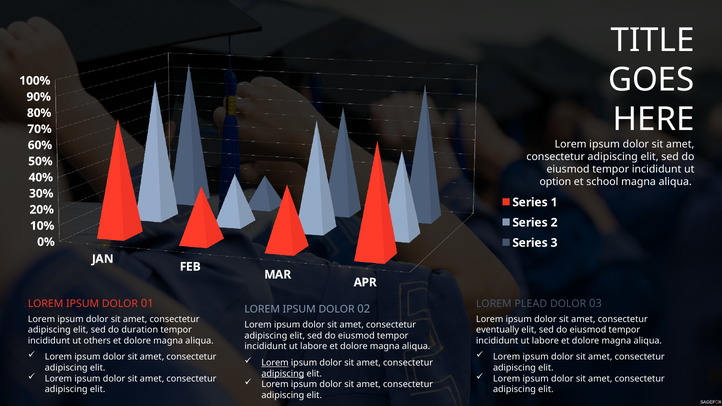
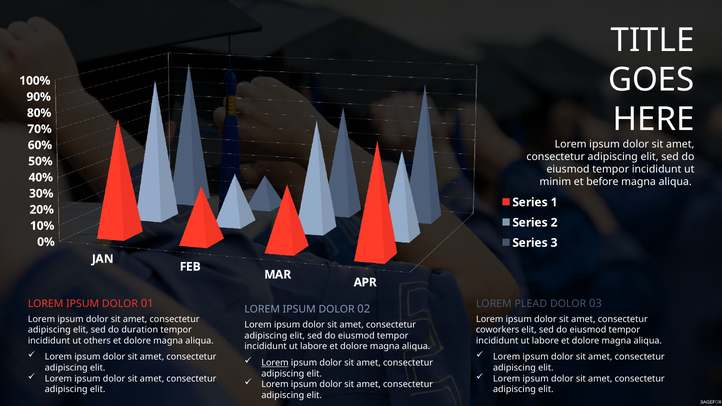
option: option -> minim
school: school -> before
eventually: eventually -> coworkers
adipiscing at (283, 374) underline: present -> none
